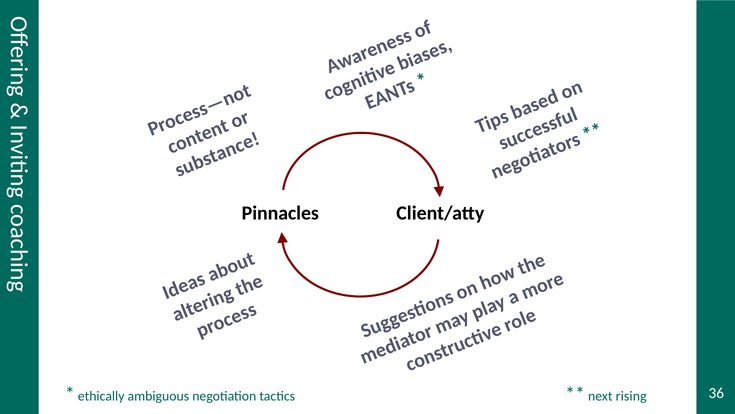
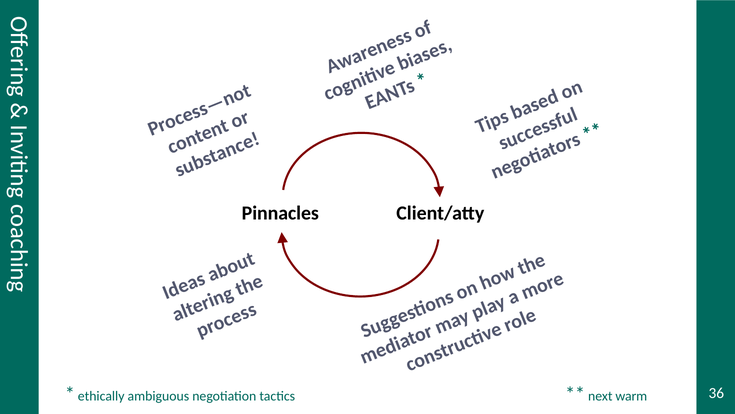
rising: rising -> warm
